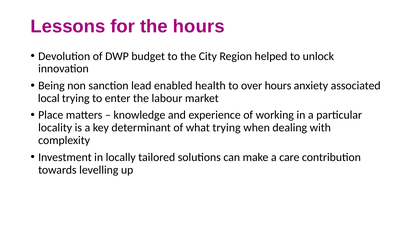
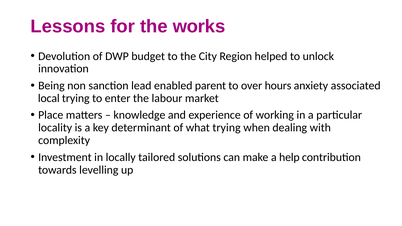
the hours: hours -> works
health: health -> parent
care: care -> help
